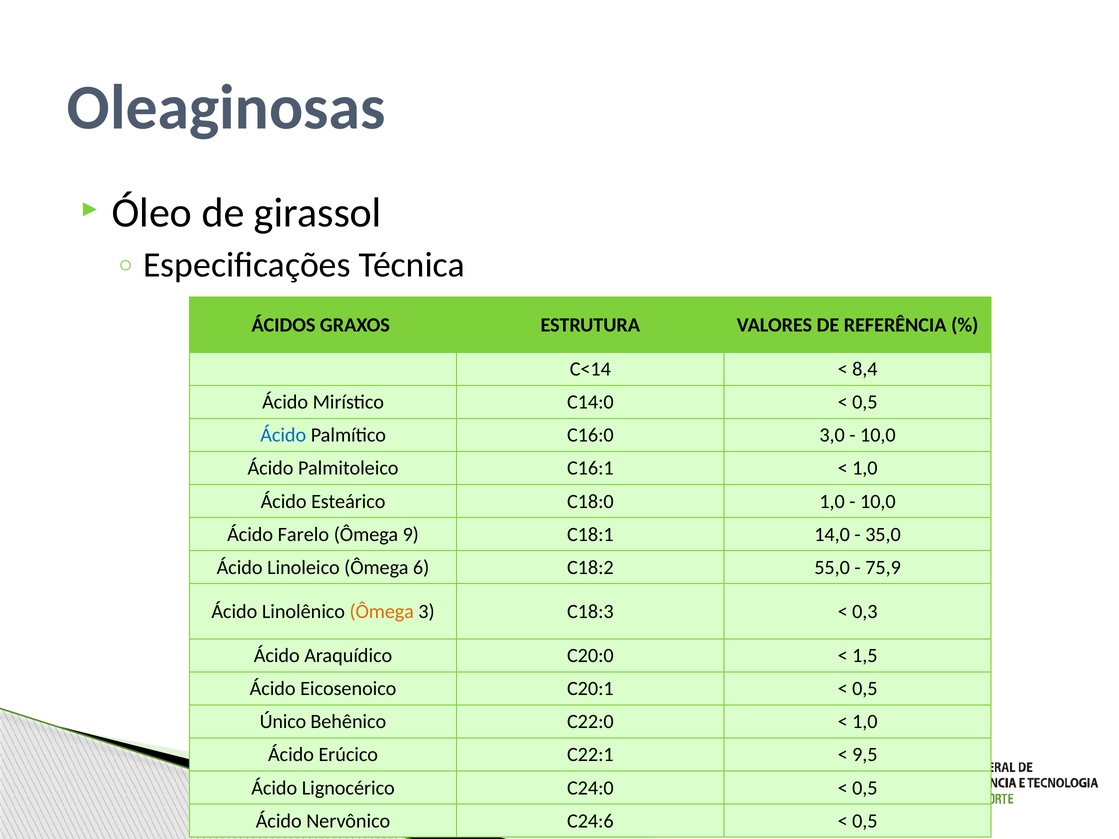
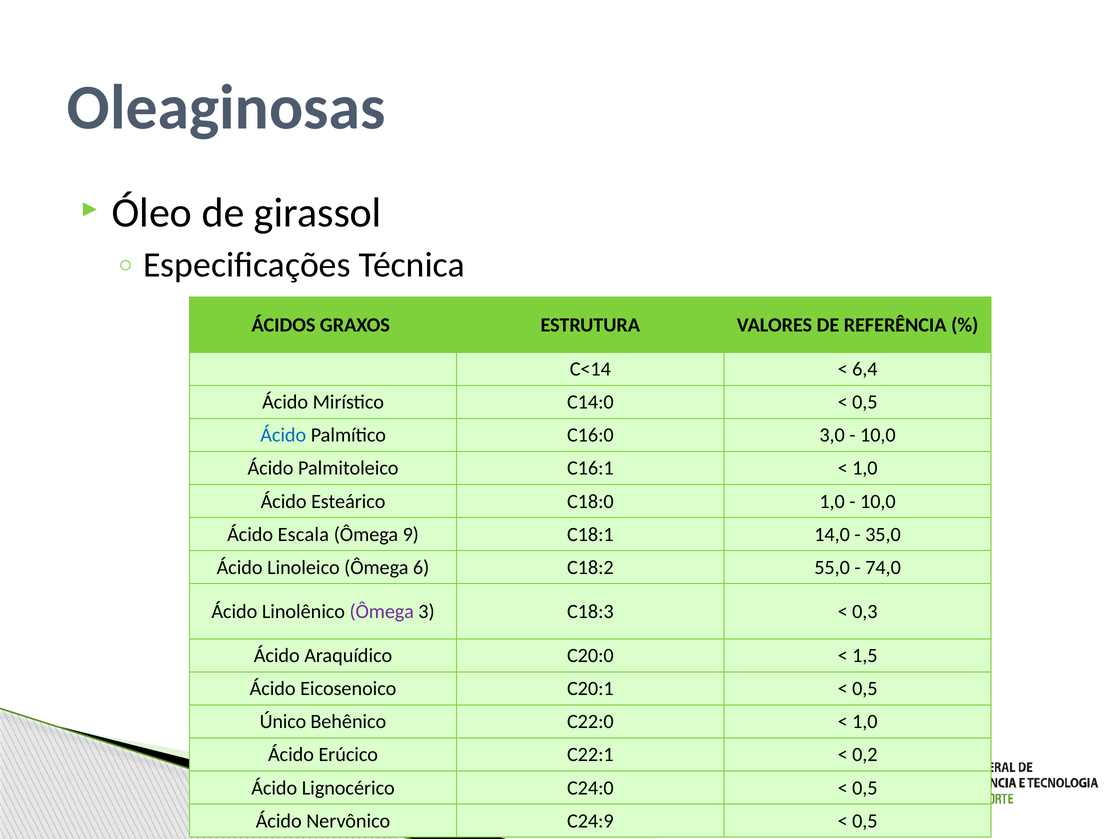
8,4: 8,4 -> 6,4
Farelo: Farelo -> Escala
75,9: 75,9 -> 74,0
Ômega at (382, 612) colour: orange -> purple
9,5: 9,5 -> 0,2
C24:6: C24:6 -> C24:9
